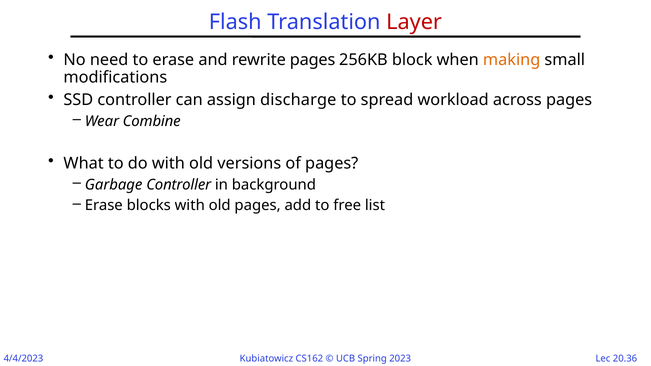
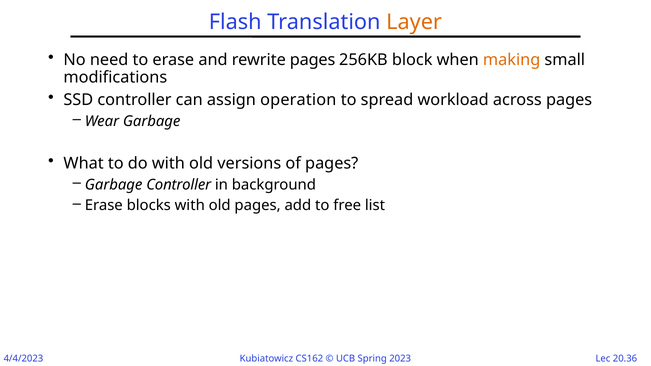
Layer colour: red -> orange
discharge: discharge -> operation
Wear Combine: Combine -> Garbage
